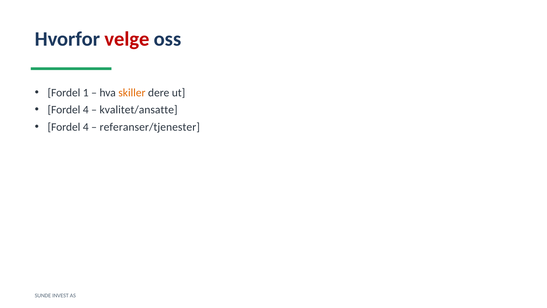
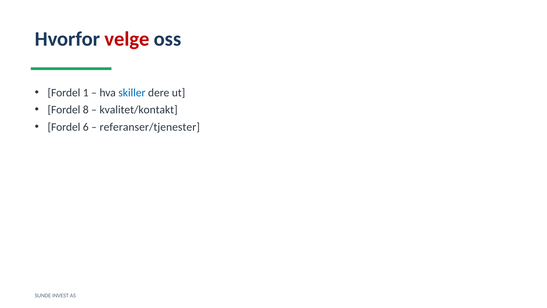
skiller colour: orange -> blue
4 at (86, 110): 4 -> 8
kvalitet/ansatte: kvalitet/ansatte -> kvalitet/kontakt
4 at (86, 127): 4 -> 6
